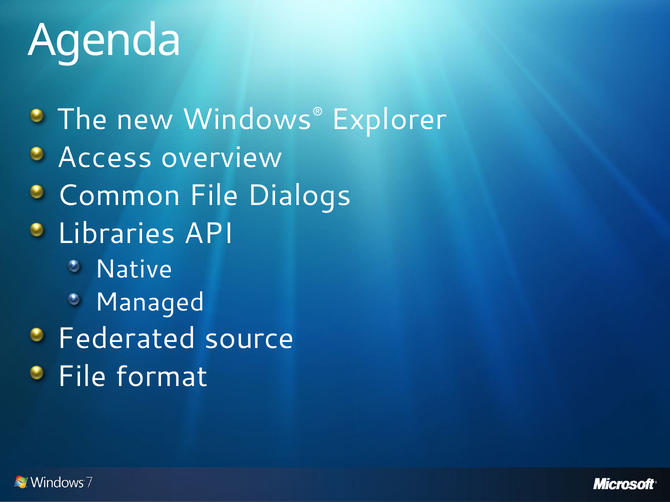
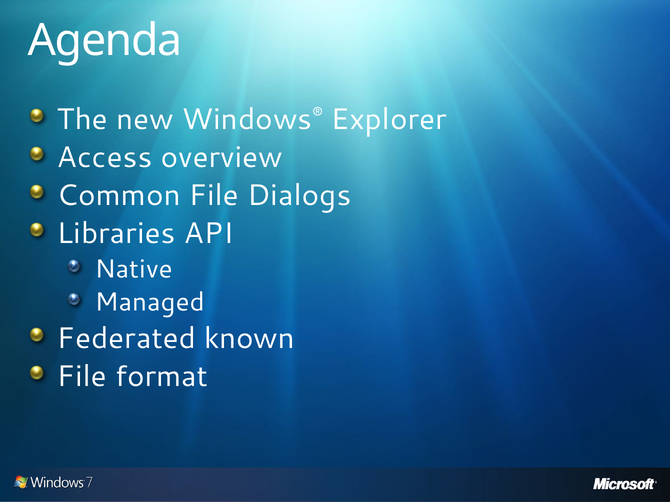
source: source -> known
